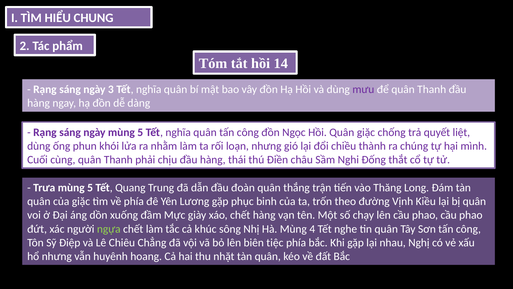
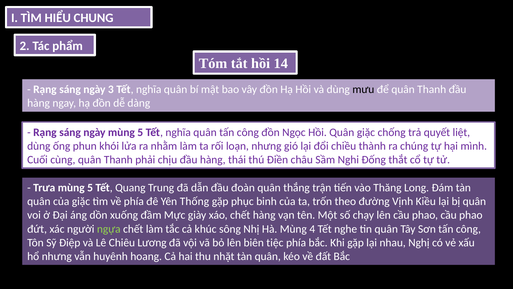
mưu colour: purple -> black
Lương: Lương -> Thống
Chẳng: Chẳng -> Lương
